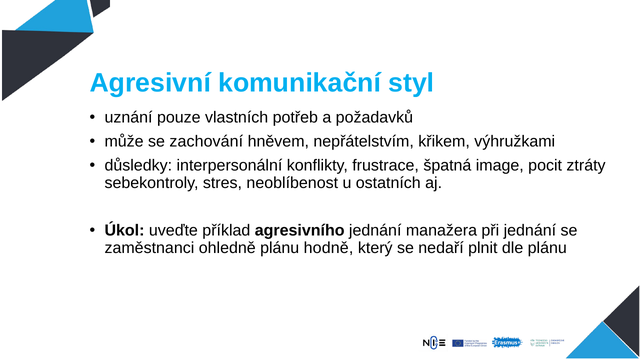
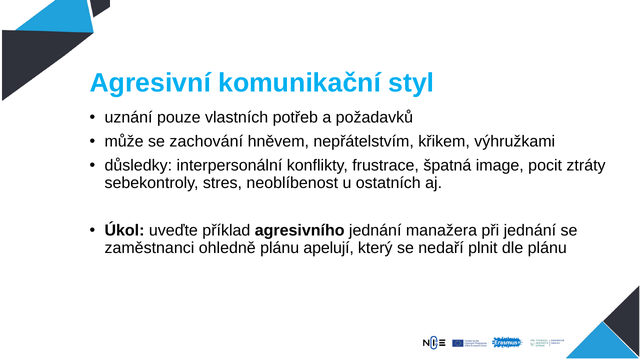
hodně: hodně -> apelují
